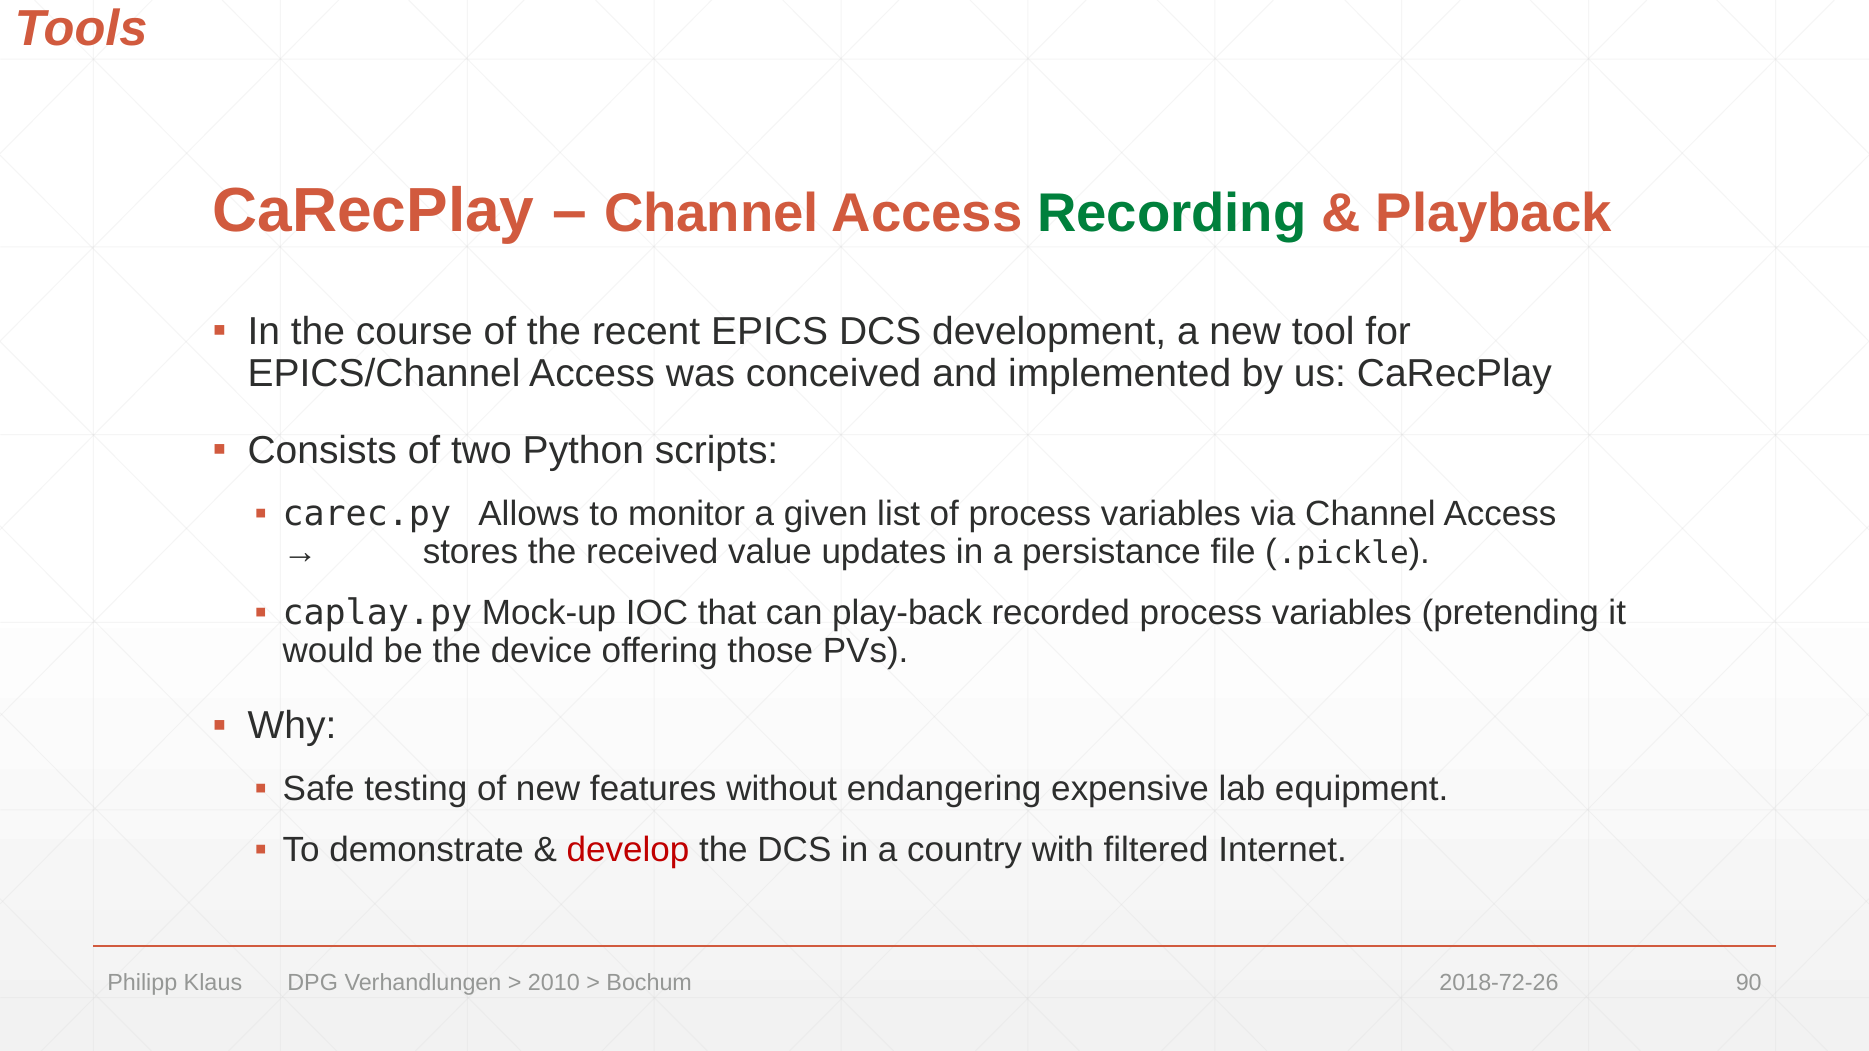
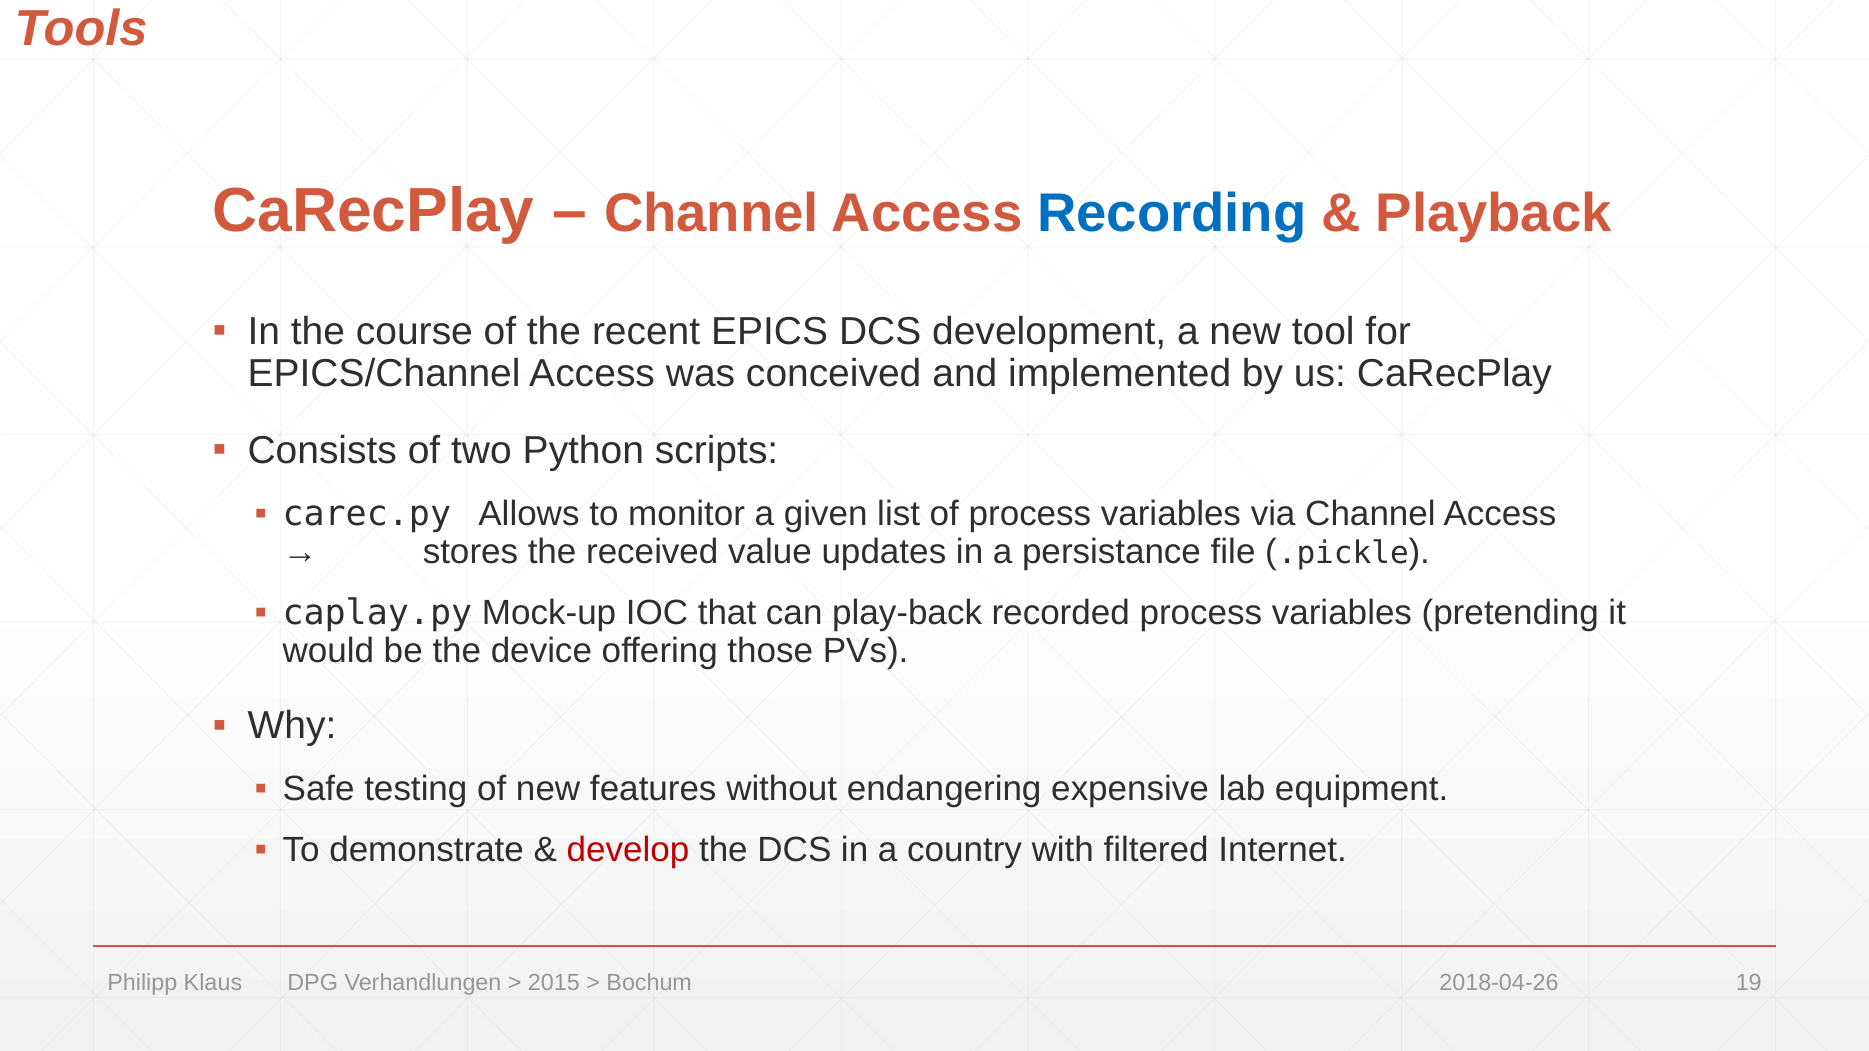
Recording colour: green -> blue
2010: 2010 -> 2015
2018-72-26: 2018-72-26 -> 2018-04-26
90: 90 -> 19
